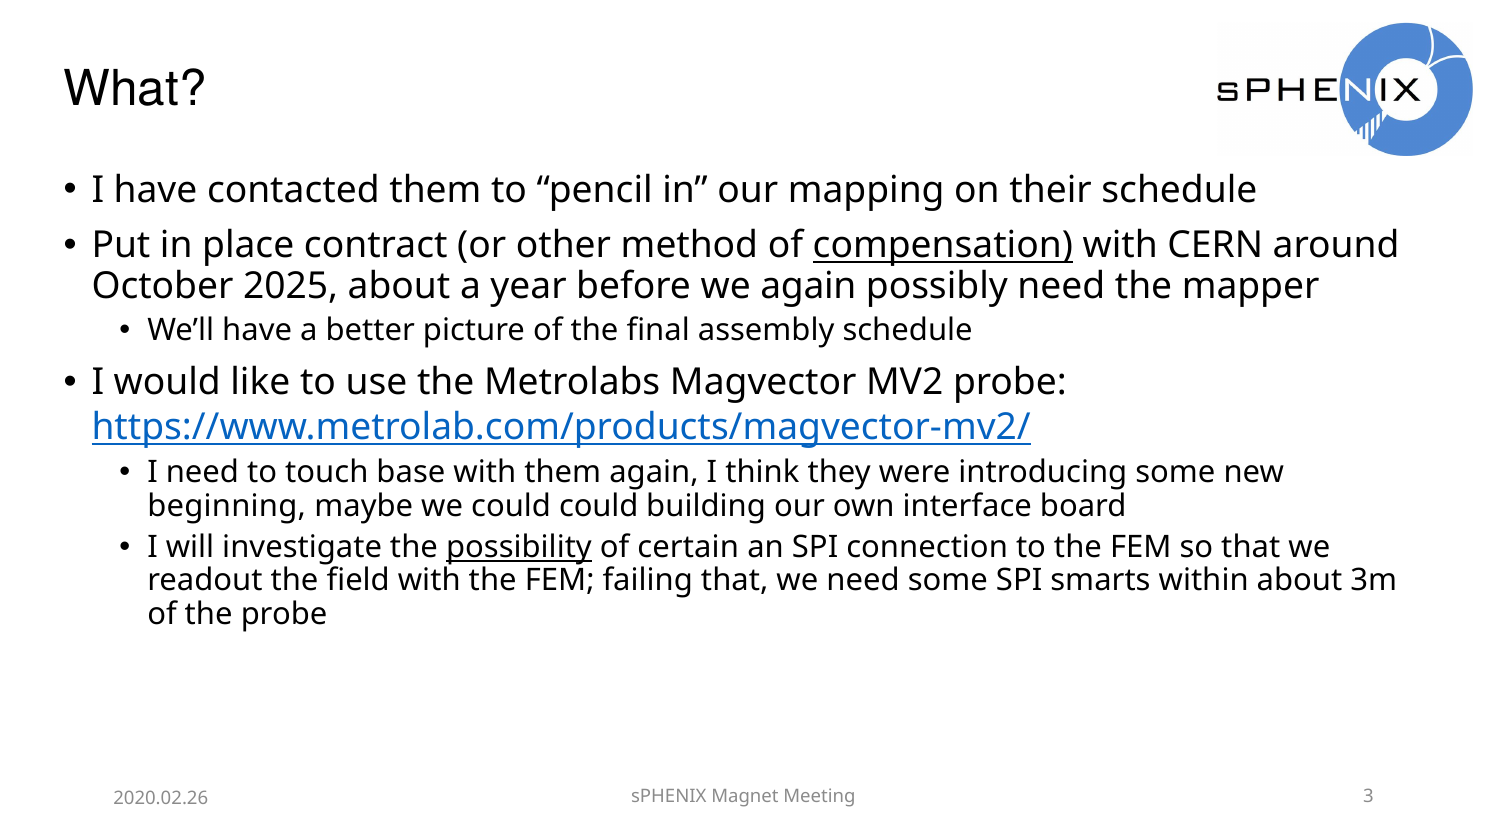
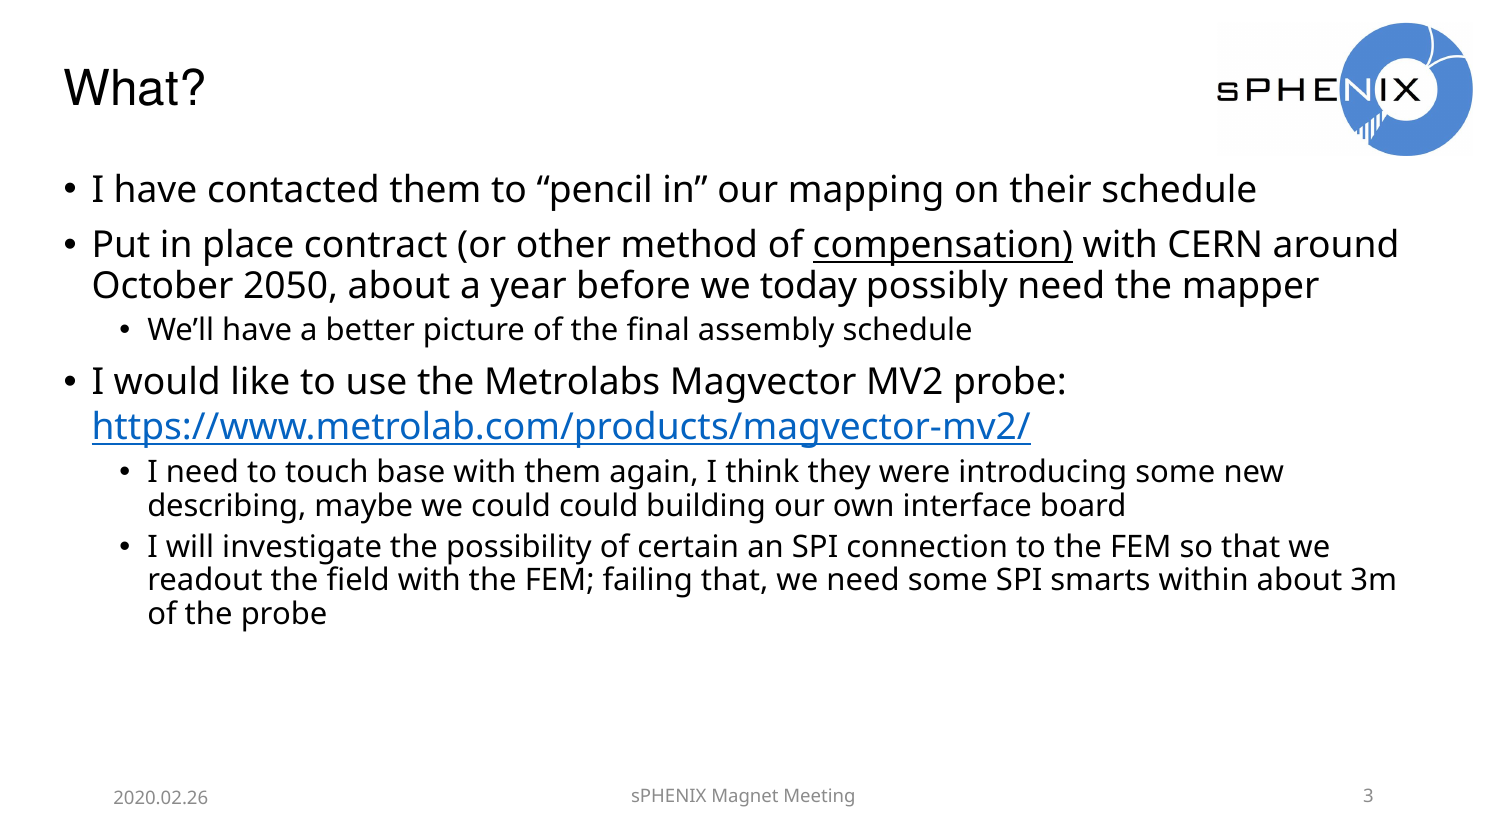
2025: 2025 -> 2050
we again: again -> today
beginning: beginning -> describing
possibility underline: present -> none
